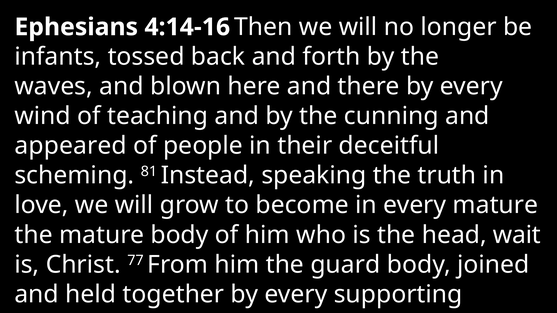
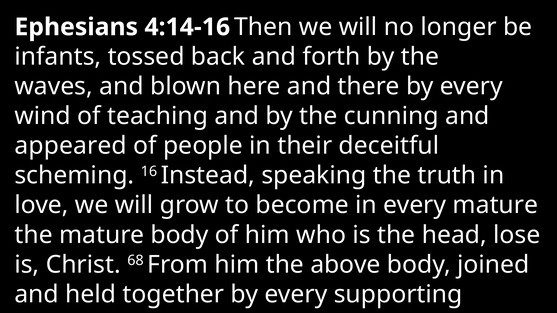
81: 81 -> 16
wait: wait -> lose
77: 77 -> 68
guard: guard -> above
